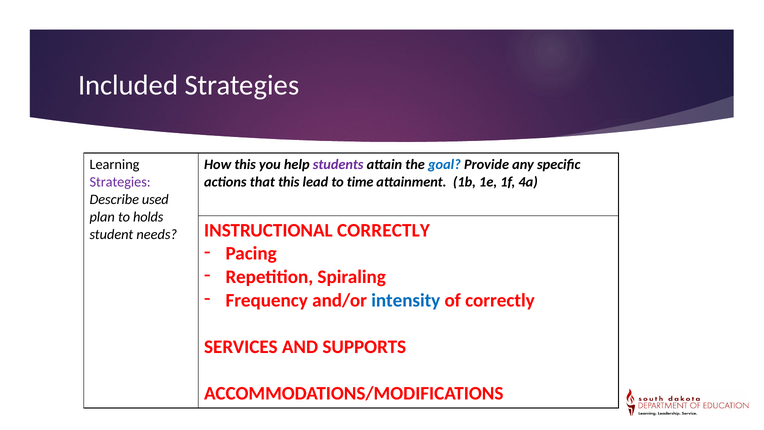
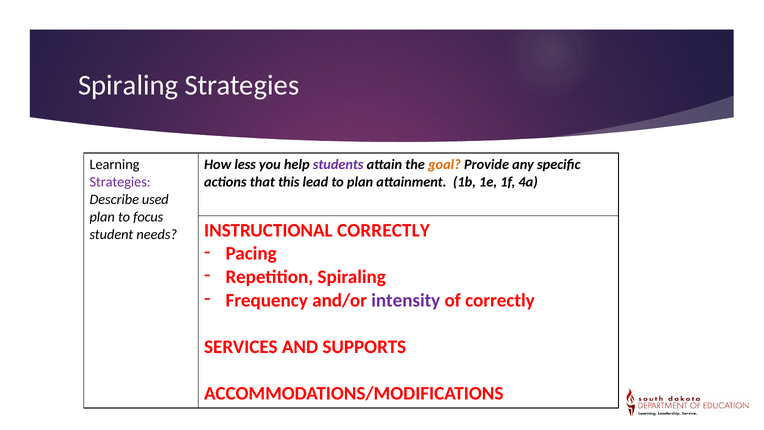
Included at (128, 85): Included -> Spiraling
How this: this -> less
goal colour: blue -> orange
to time: time -> plan
holds: holds -> focus
intensity colour: blue -> purple
